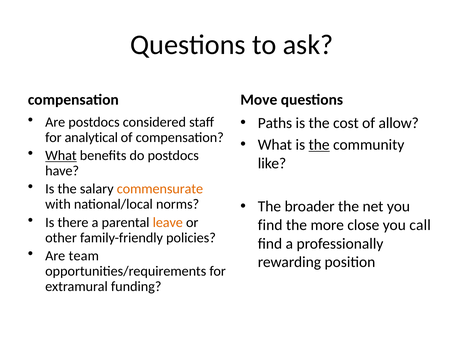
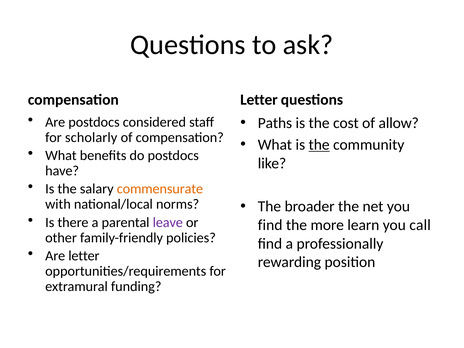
Move at (259, 100): Move -> Letter
analytical: analytical -> scholarly
What at (61, 156) underline: present -> none
leave colour: orange -> purple
close: close -> learn
Are team: team -> letter
